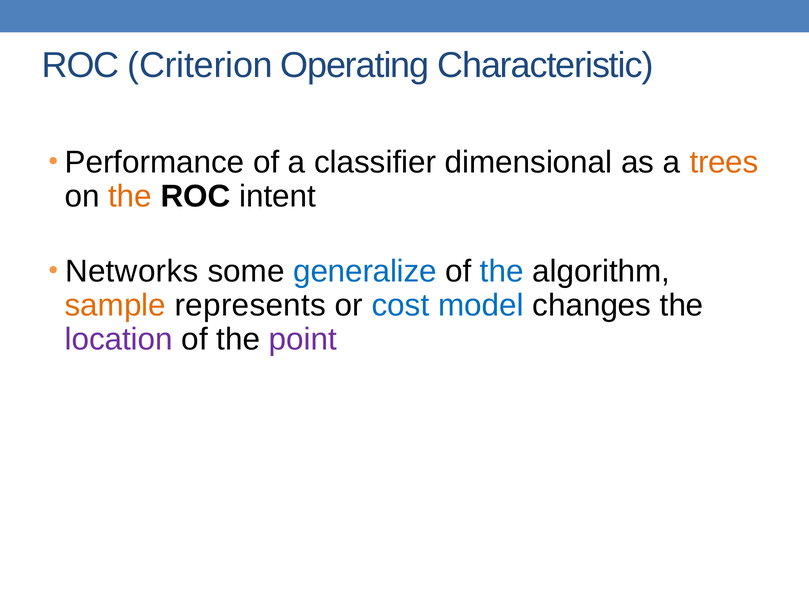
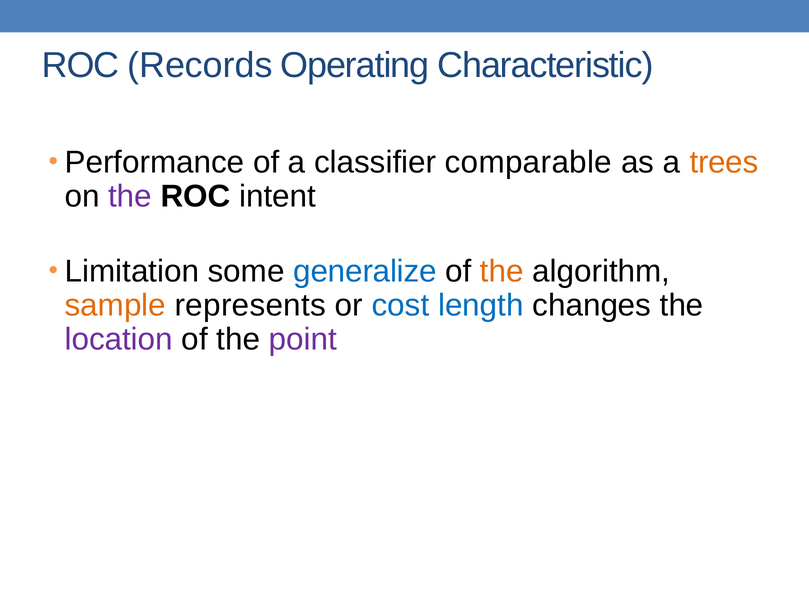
Criterion: Criterion -> Records
dimensional: dimensional -> comparable
the at (130, 196) colour: orange -> purple
Networks: Networks -> Limitation
the at (502, 271) colour: blue -> orange
model: model -> length
